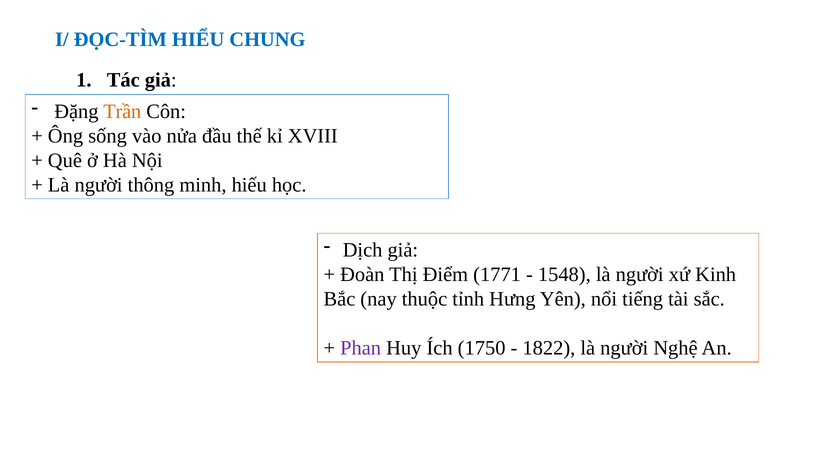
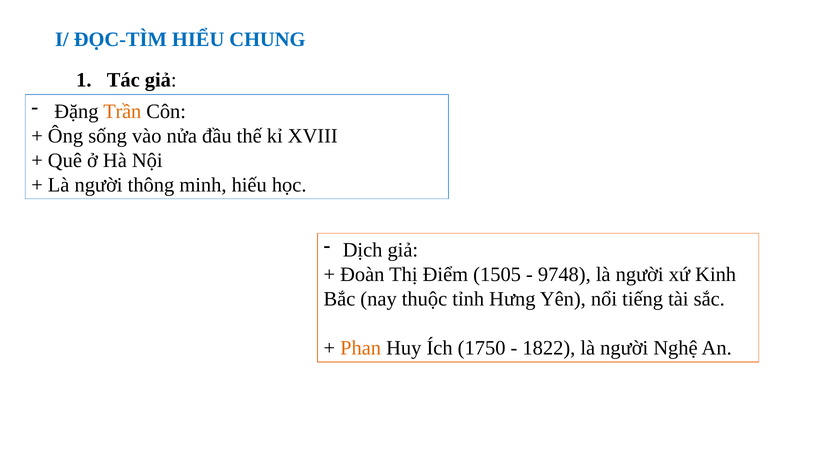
1771: 1771 -> 1505
1548: 1548 -> 9748
Phan colour: purple -> orange
